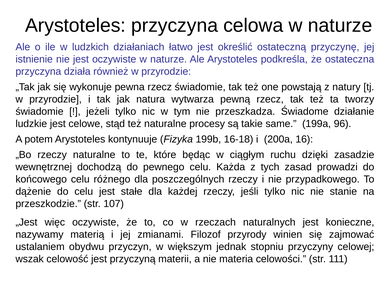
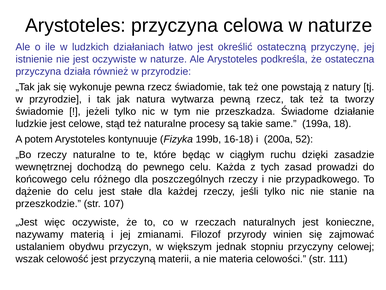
96: 96 -> 18
16: 16 -> 52
